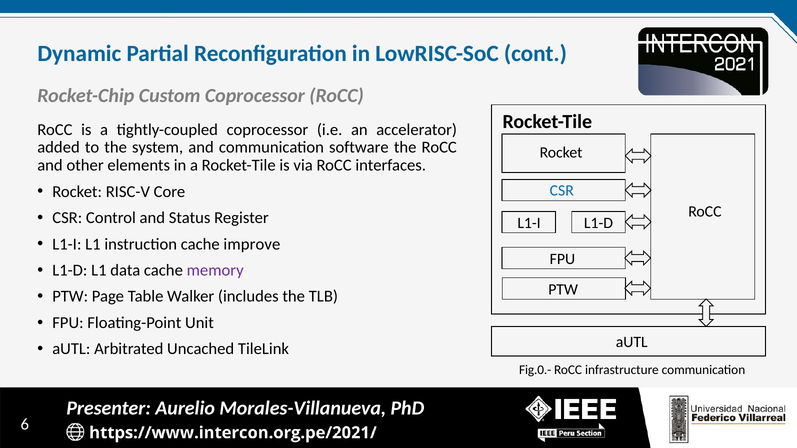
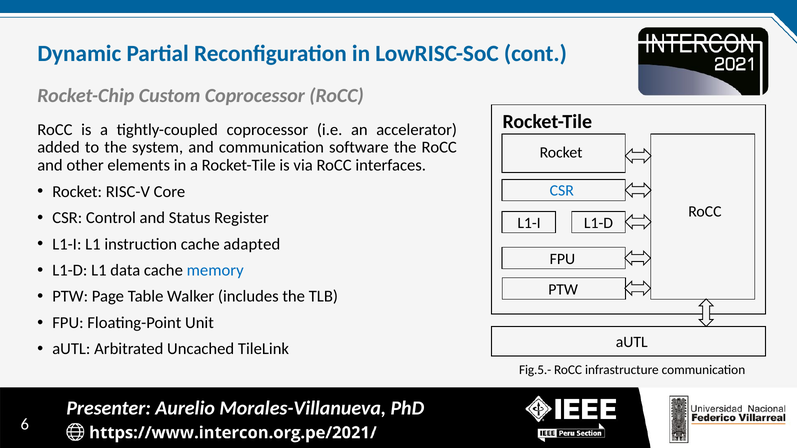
improve: improve -> adapted
memory colour: purple -> blue
Fig.0.-: Fig.0.- -> Fig.5.-
